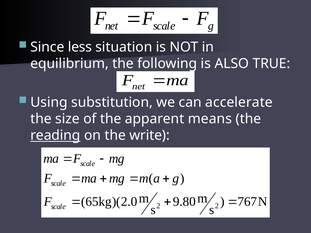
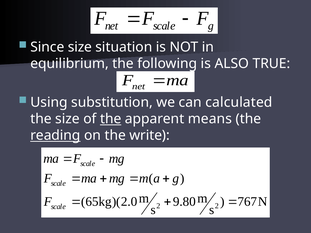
Since less: less -> size
accelerate: accelerate -> calculated
the at (111, 119) underline: none -> present
